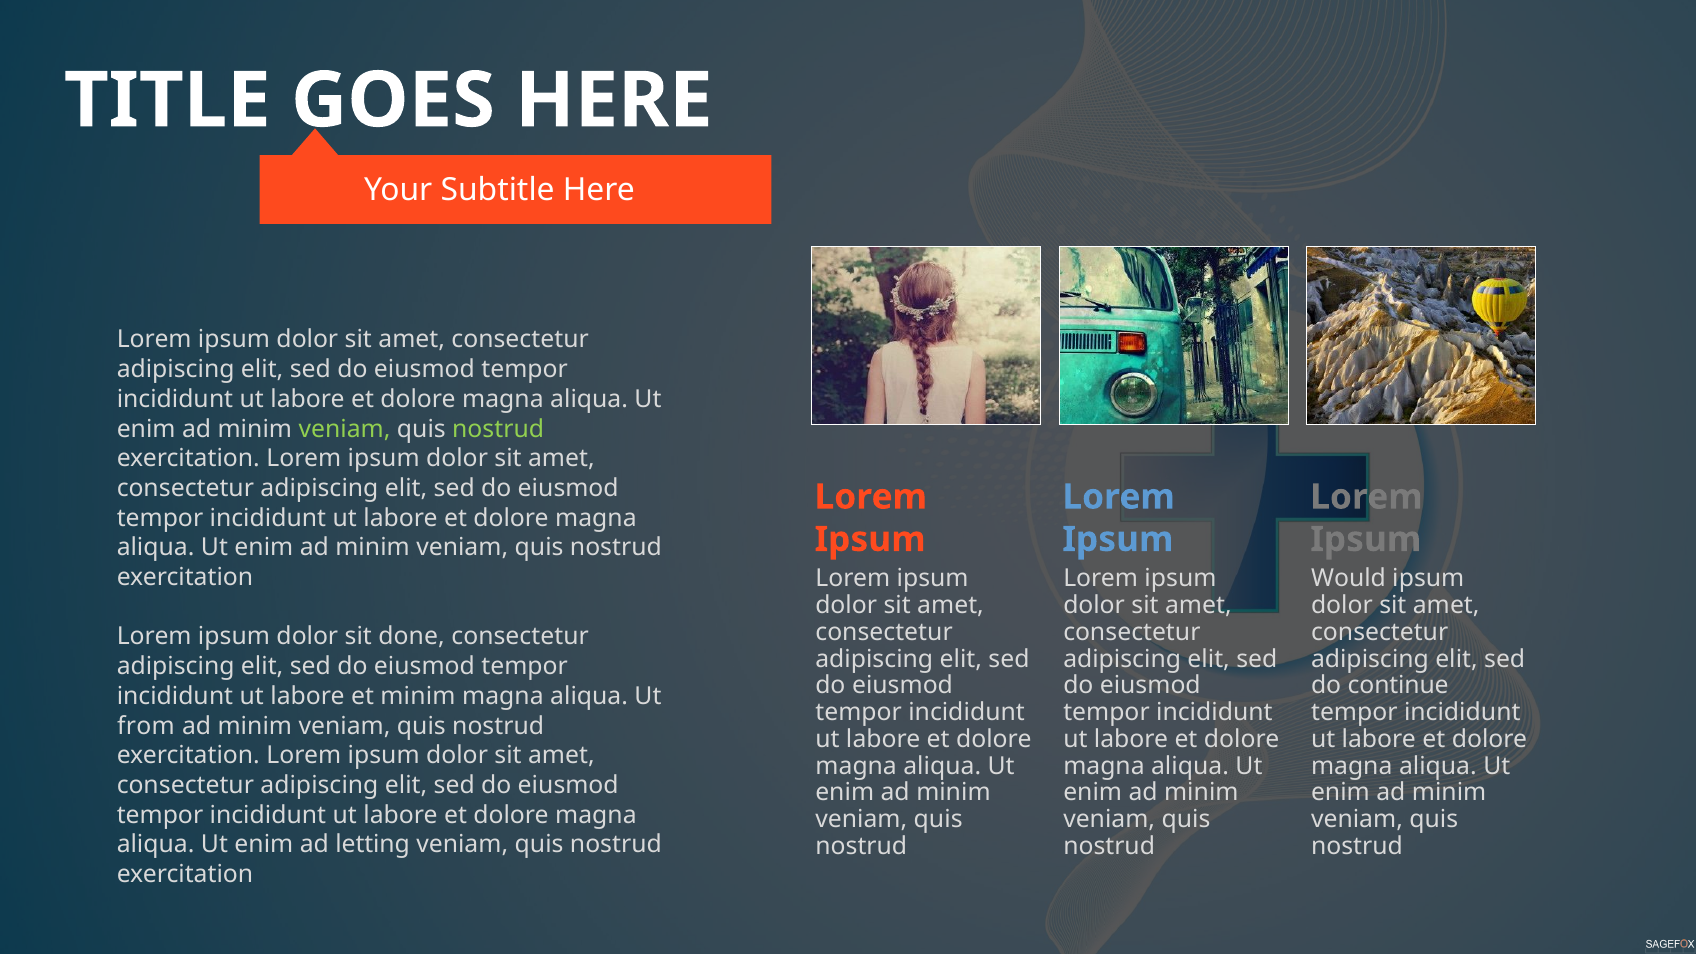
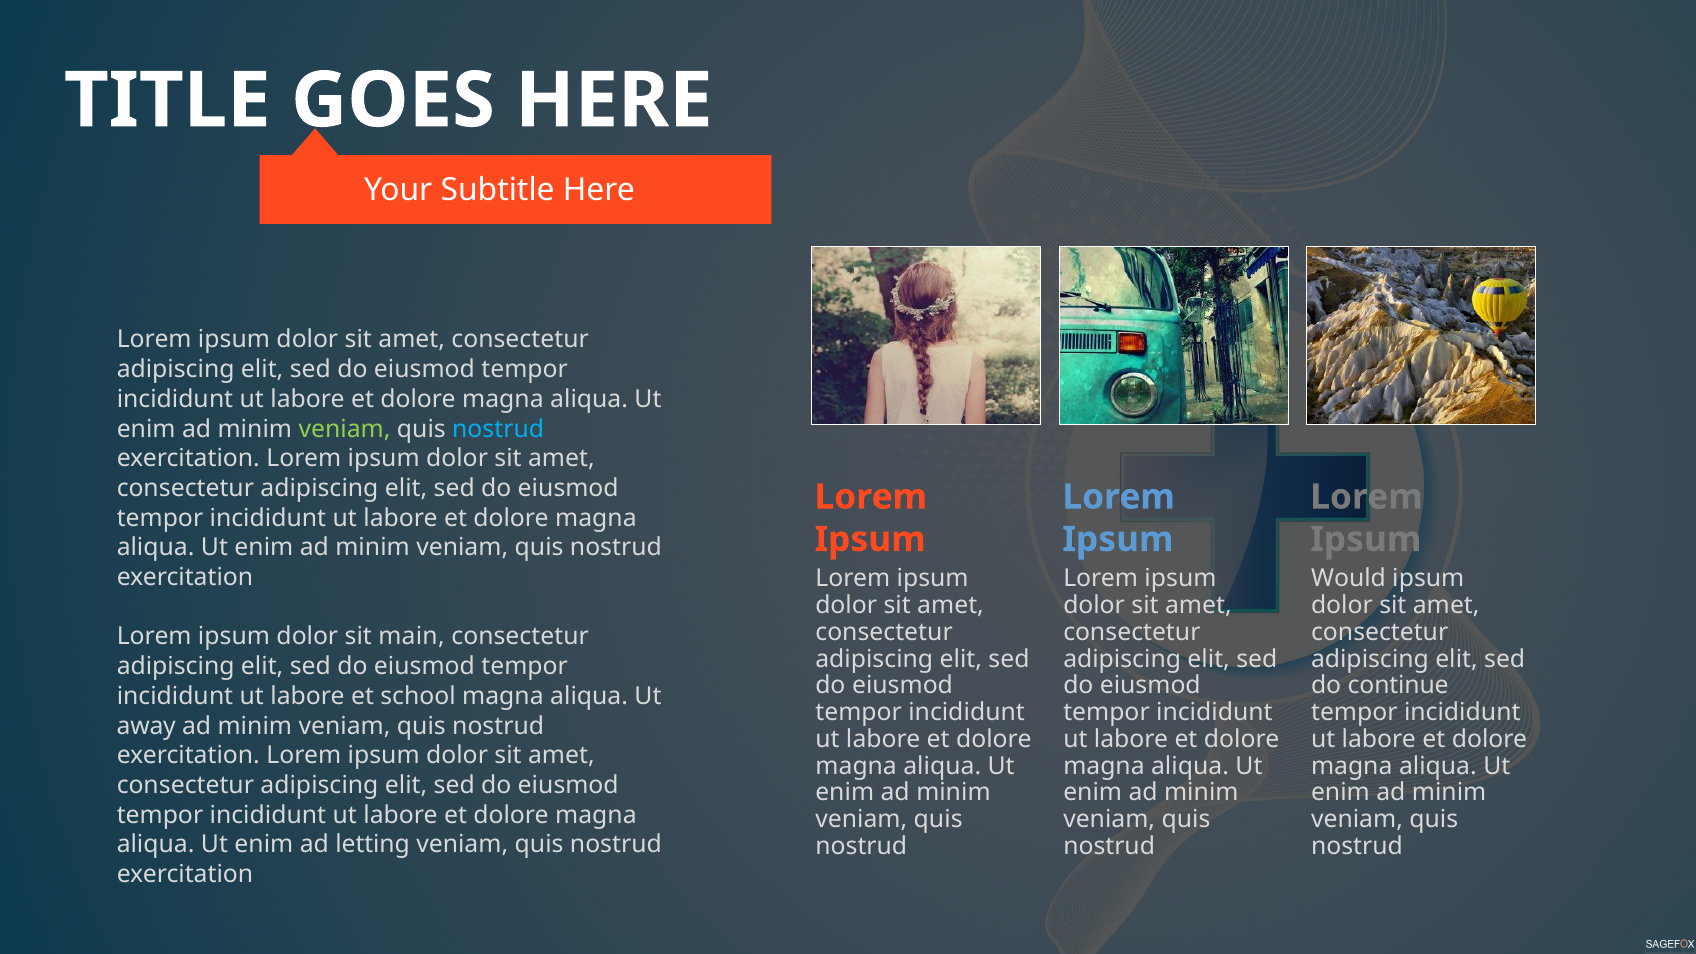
nostrud at (498, 429) colour: light green -> light blue
done: done -> main
et minim: minim -> school
from: from -> away
